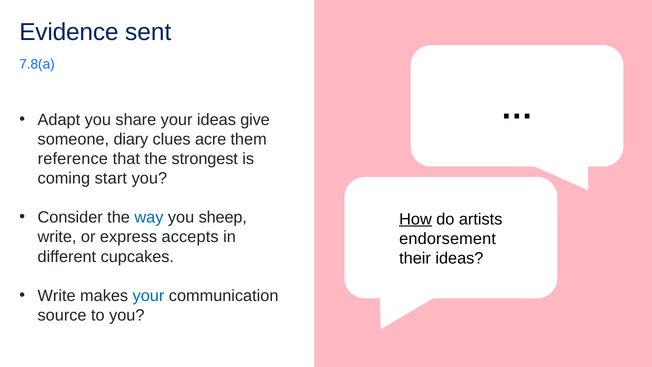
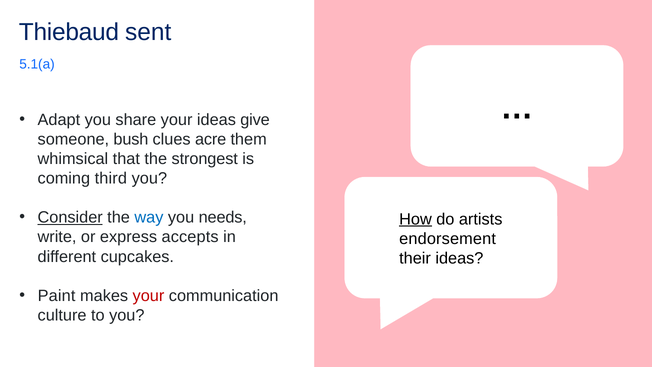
Evidence: Evidence -> Thiebaud
7.8(a: 7.8(a -> 5.1(a
diary: diary -> bush
reference: reference -> whimsical
start: start -> third
Consider underline: none -> present
sheep: sheep -> needs
Write at (57, 296): Write -> Paint
your at (148, 296) colour: blue -> red
source: source -> culture
